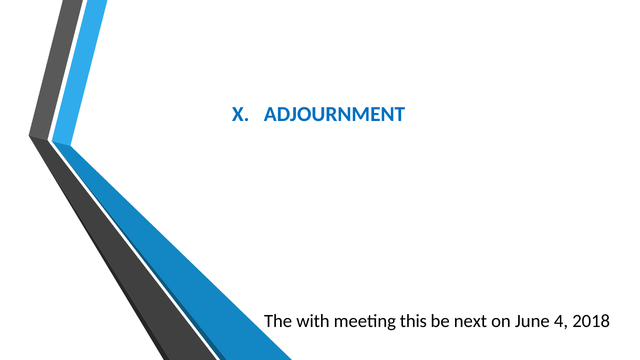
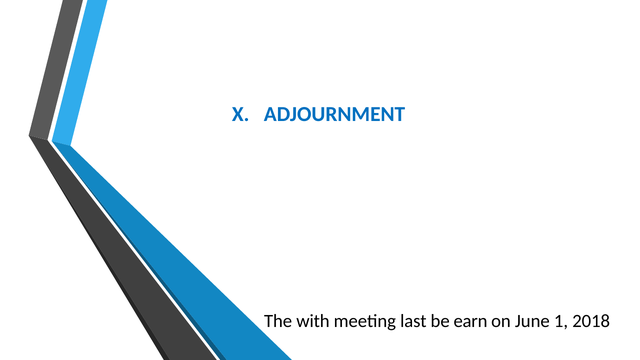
this: this -> last
next: next -> earn
4: 4 -> 1
